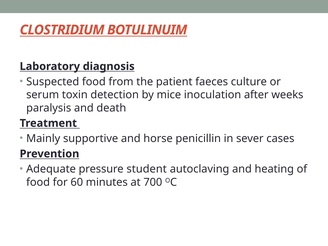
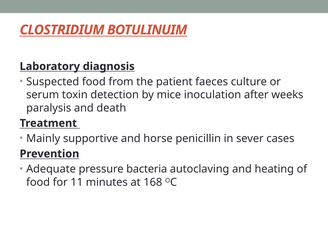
student: student -> bacteria
60: 60 -> 11
700: 700 -> 168
